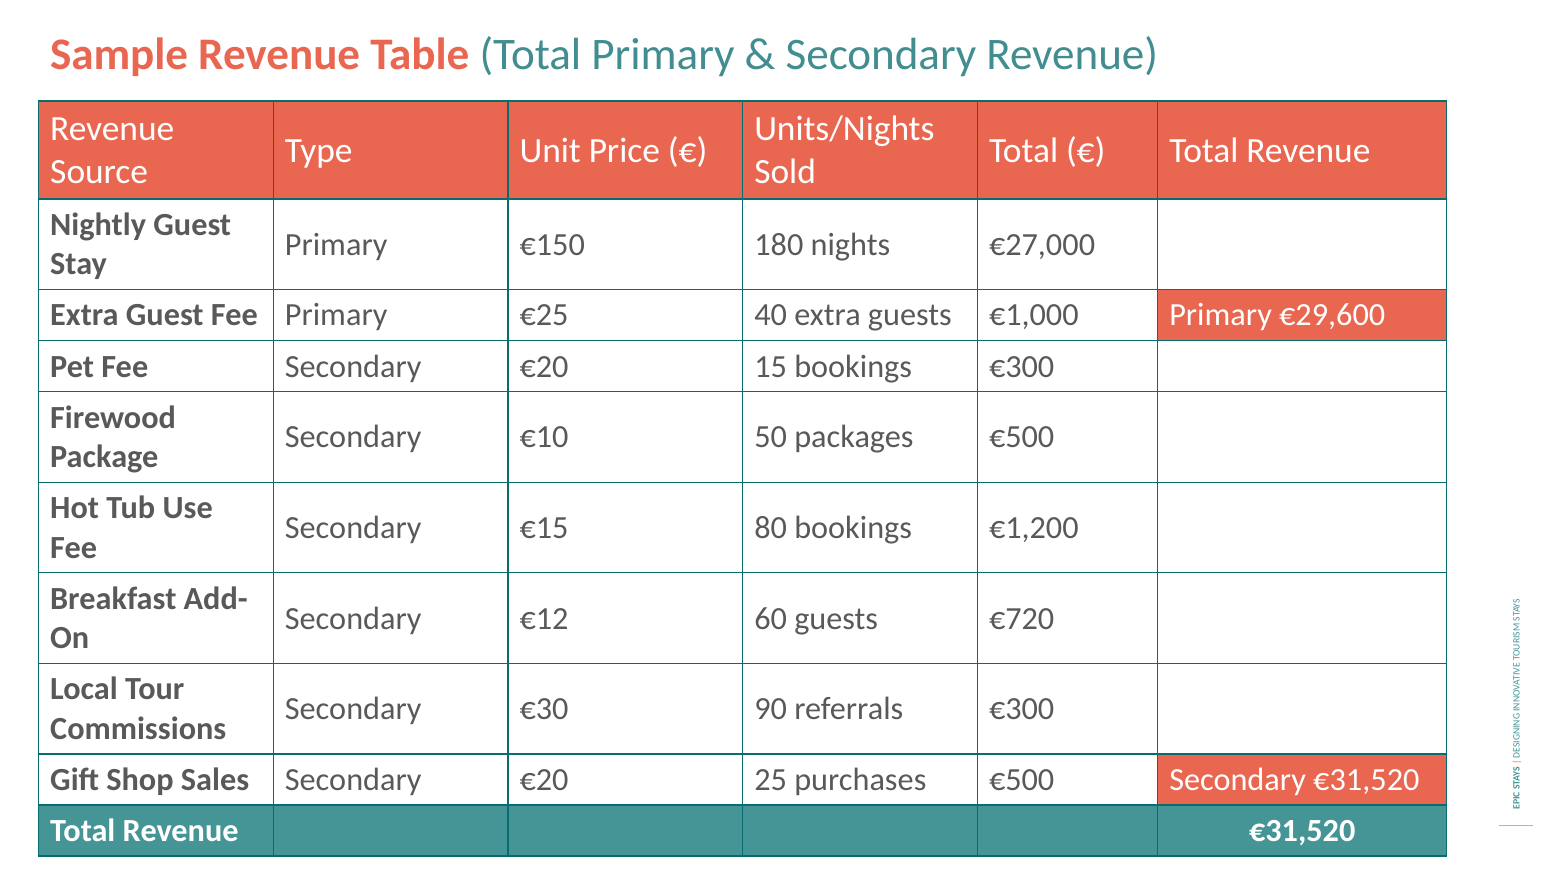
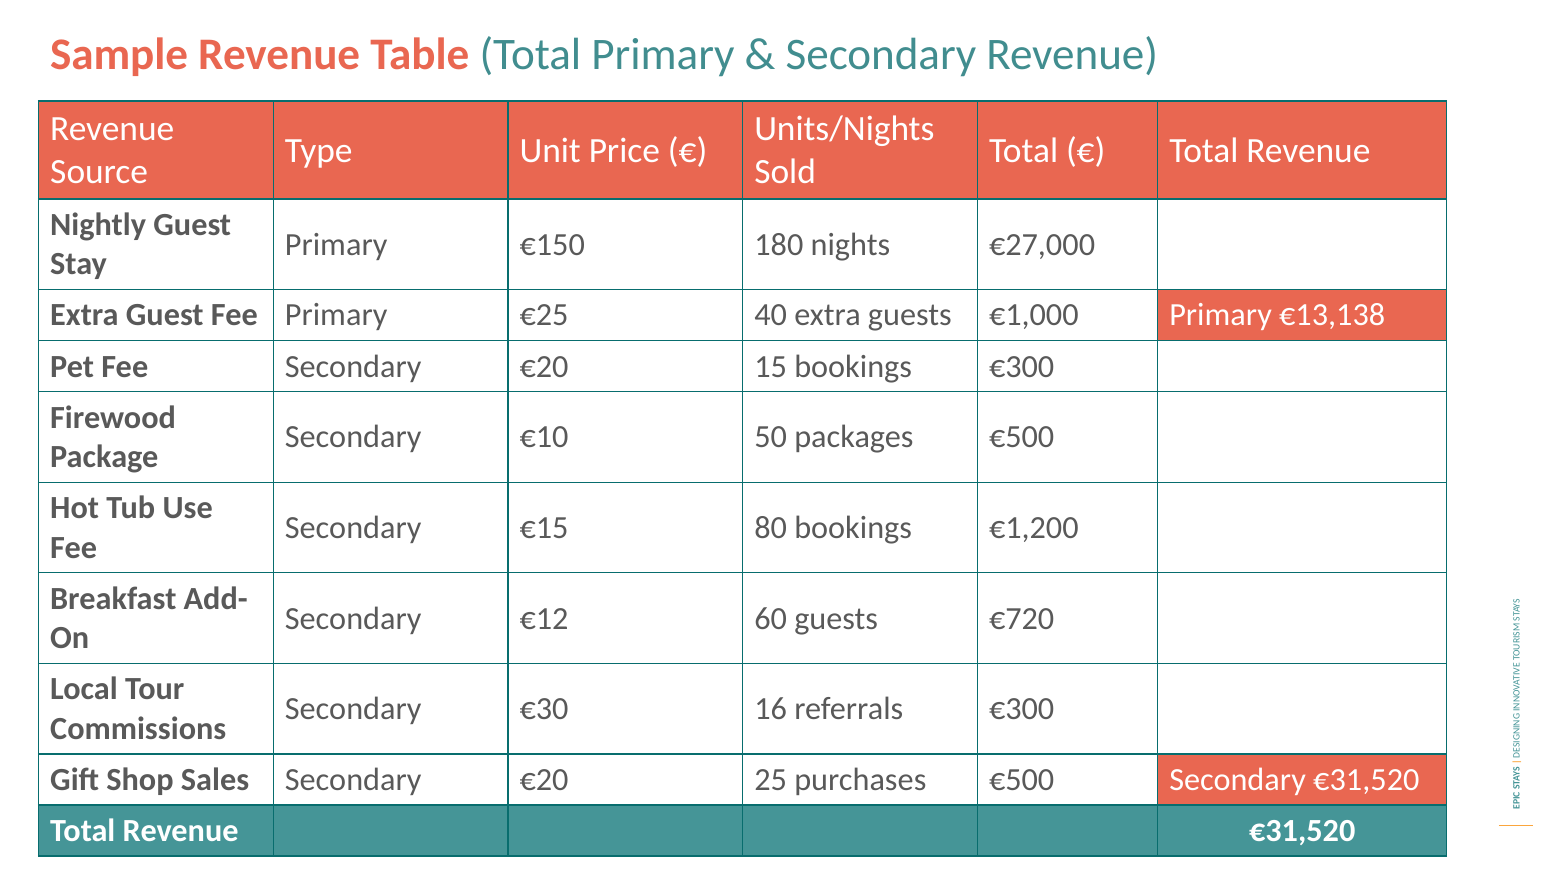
€29,600: €29,600 -> €13,138
90: 90 -> 16
